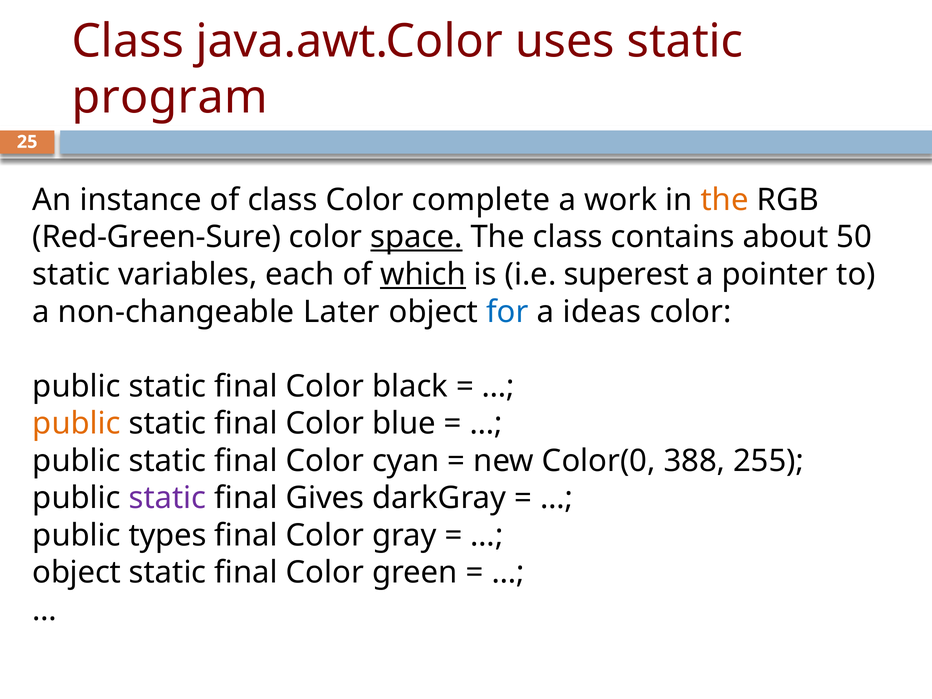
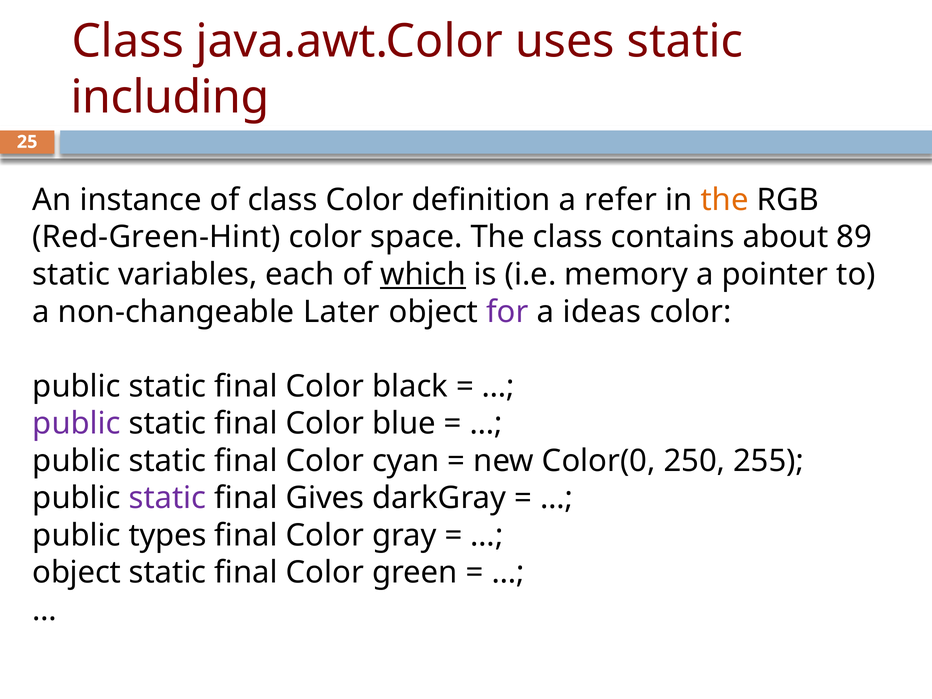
program: program -> including
complete: complete -> definition
work: work -> refer
Red-Green-Sure: Red-Green-Sure -> Red-Green-Hint
space underline: present -> none
50: 50 -> 89
superest: superest -> memory
for colour: blue -> purple
public at (77, 424) colour: orange -> purple
388: 388 -> 250
